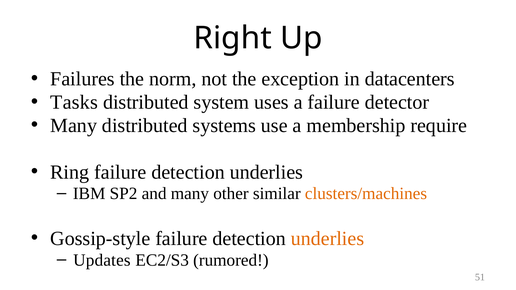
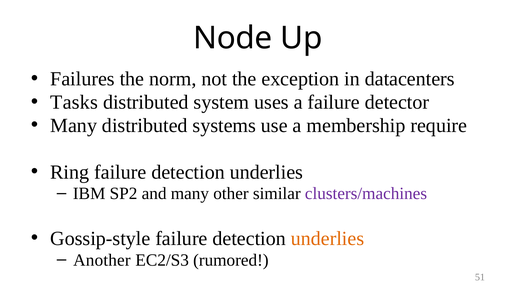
Right: Right -> Node
clusters/machines colour: orange -> purple
Updates: Updates -> Another
